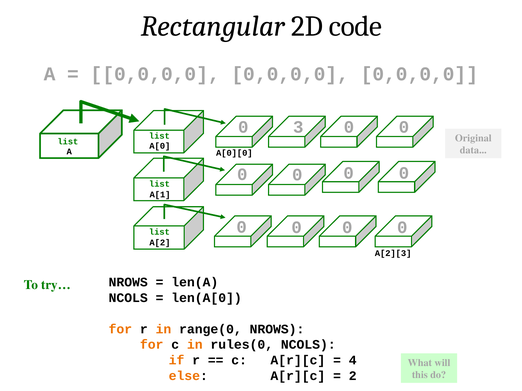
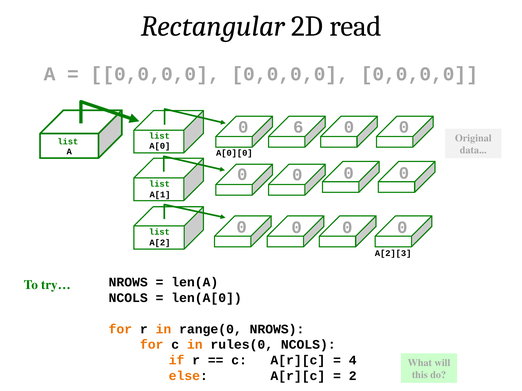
code: code -> read
3: 3 -> 6
